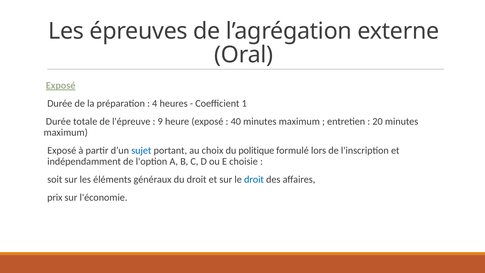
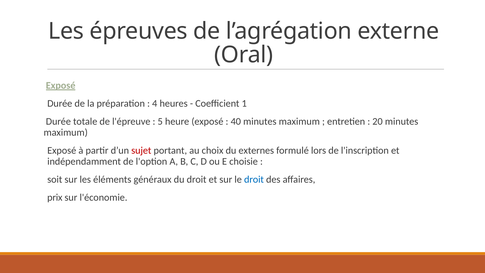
9: 9 -> 5
sujet colour: blue -> red
politique: politique -> externes
